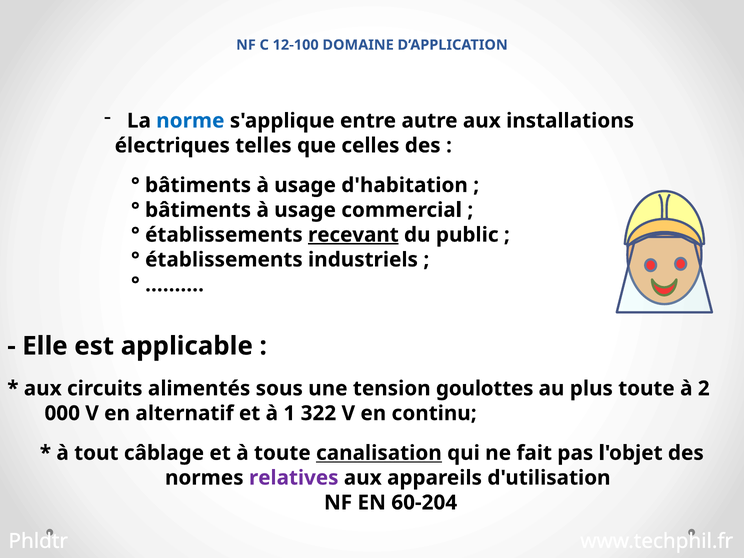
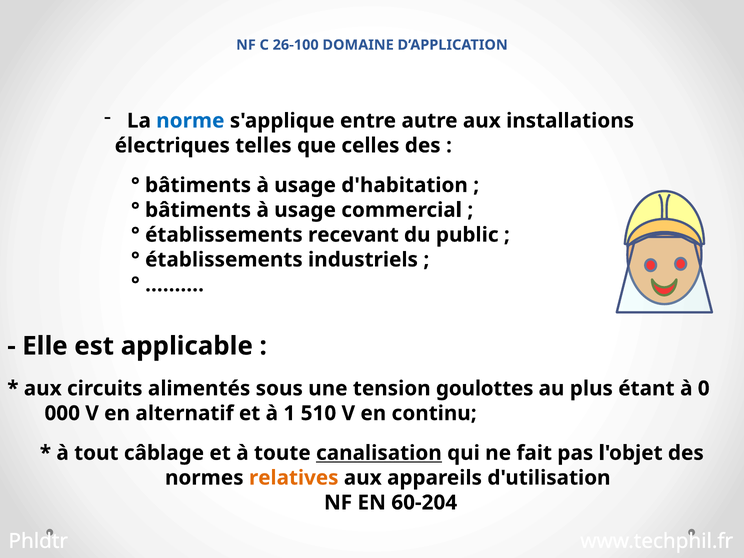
12-100: 12-100 -> 26-100
recevant underline: present -> none
plus toute: toute -> étant
2: 2 -> 0
322: 322 -> 510
relatives colour: purple -> orange
